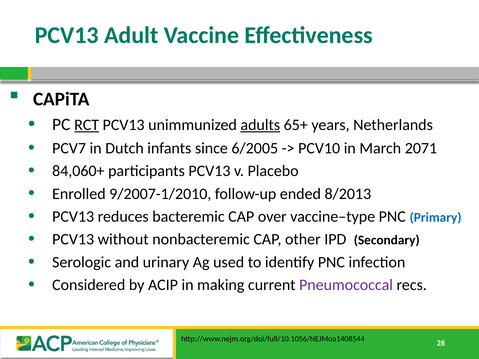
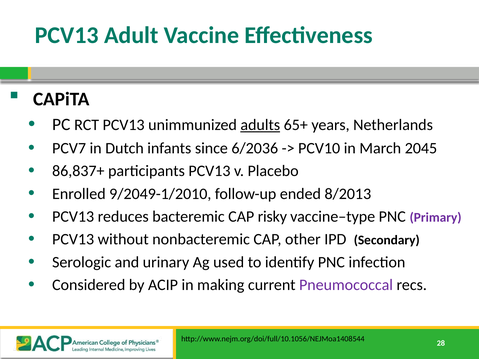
RCT underline: present -> none
6/2005: 6/2005 -> 6/2036
2071: 2071 -> 2045
84,060+: 84,060+ -> 86,837+
9/2007-1/2010: 9/2007-1/2010 -> 9/2049-1/2010
over: over -> risky
Primary colour: blue -> purple
